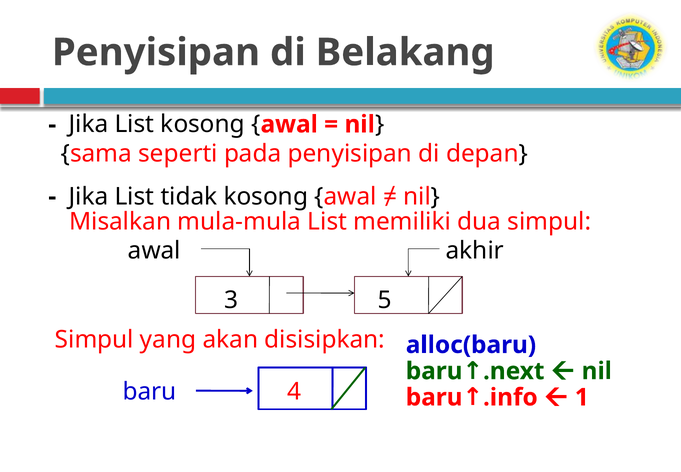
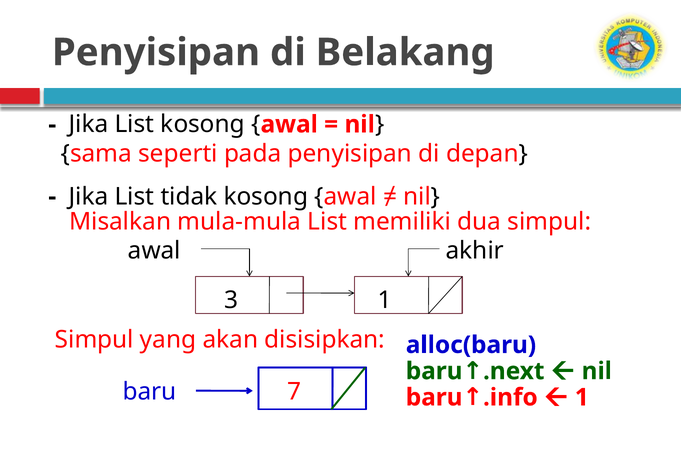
3 5: 5 -> 1
4: 4 -> 7
